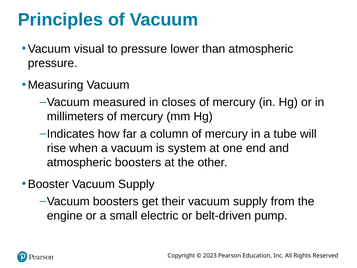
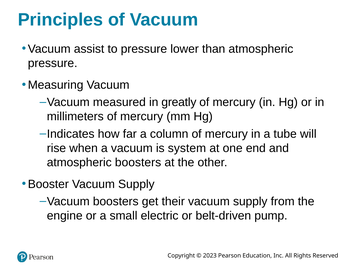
visual: visual -> assist
closes: closes -> greatly
